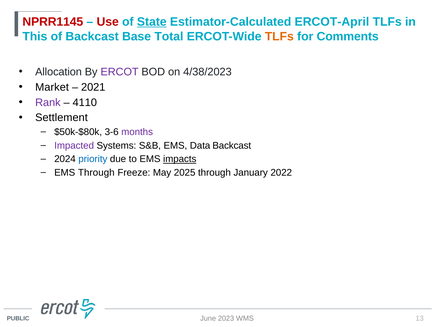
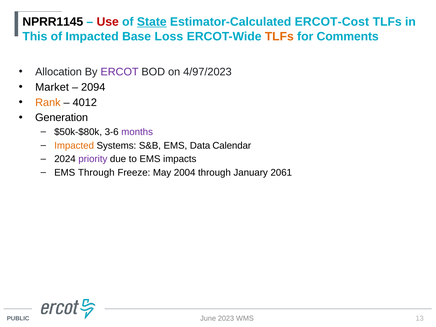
NPRR1145 colour: red -> black
ERCOT-April: ERCOT-April -> ERCOT-Cost
of Backcast: Backcast -> Impacted
Total: Total -> Loss
4/38/2023: 4/38/2023 -> 4/97/2023
2021: 2021 -> 2094
Rank colour: purple -> orange
4110: 4110 -> 4012
Settlement: Settlement -> Generation
Impacted at (74, 145) colour: purple -> orange
Data Backcast: Backcast -> Calendar
priority colour: blue -> purple
impacts underline: present -> none
2025: 2025 -> 2004
2022: 2022 -> 2061
